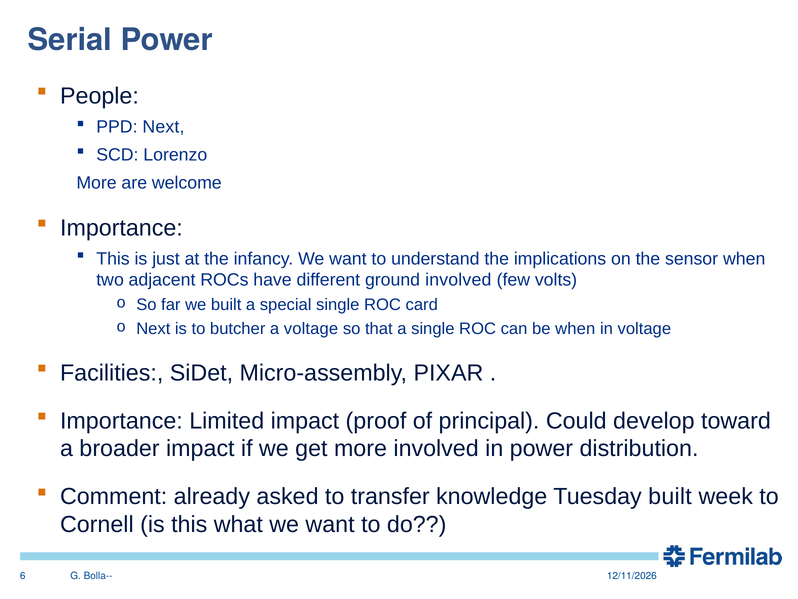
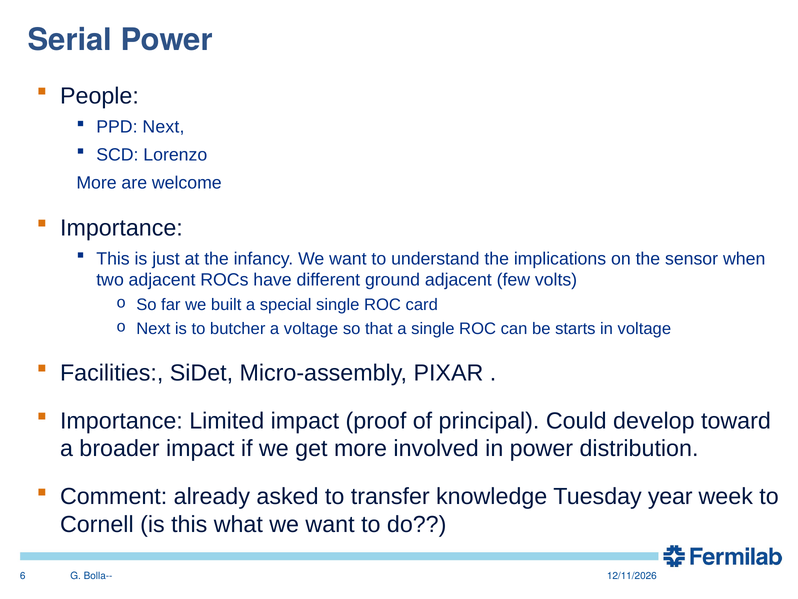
ground involved: involved -> adjacent
be when: when -> starts
Tuesday built: built -> year
